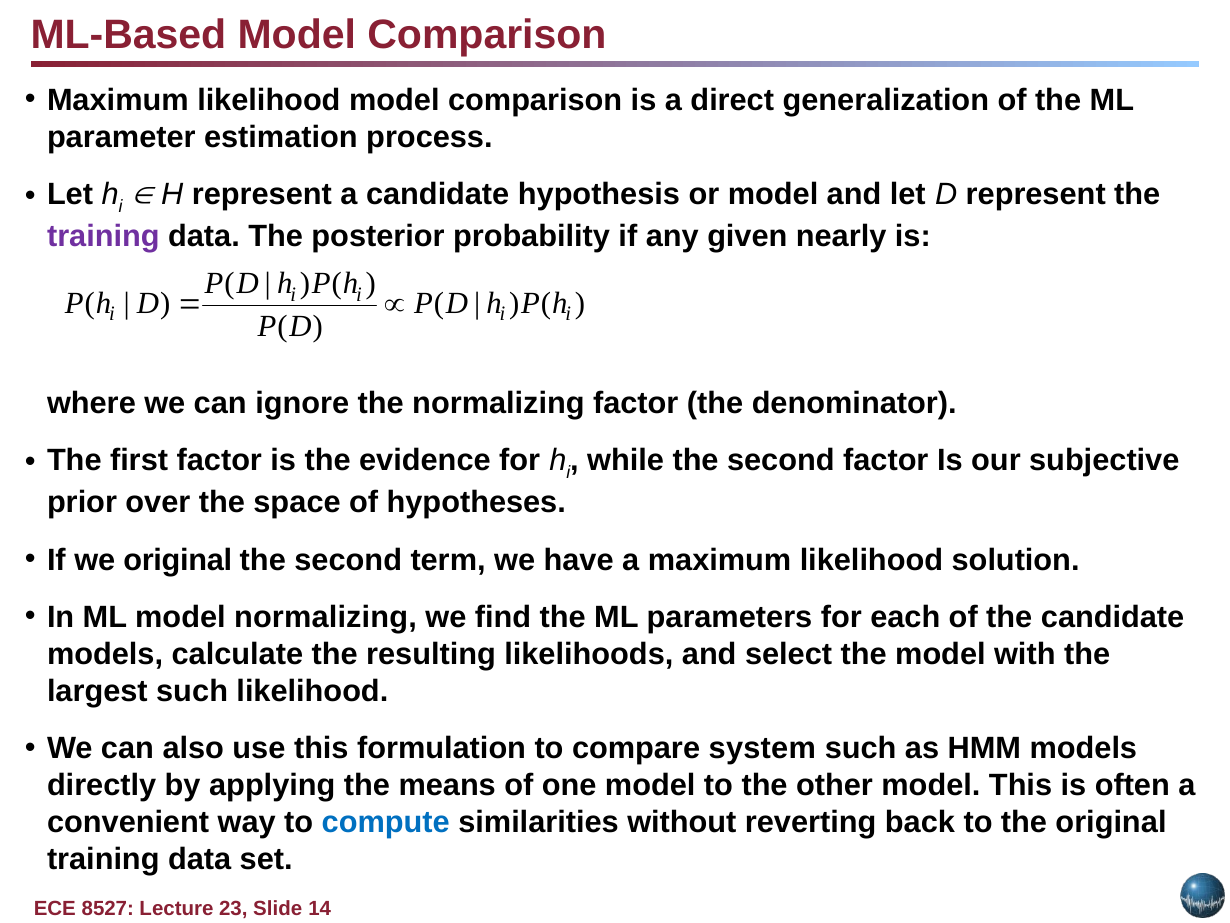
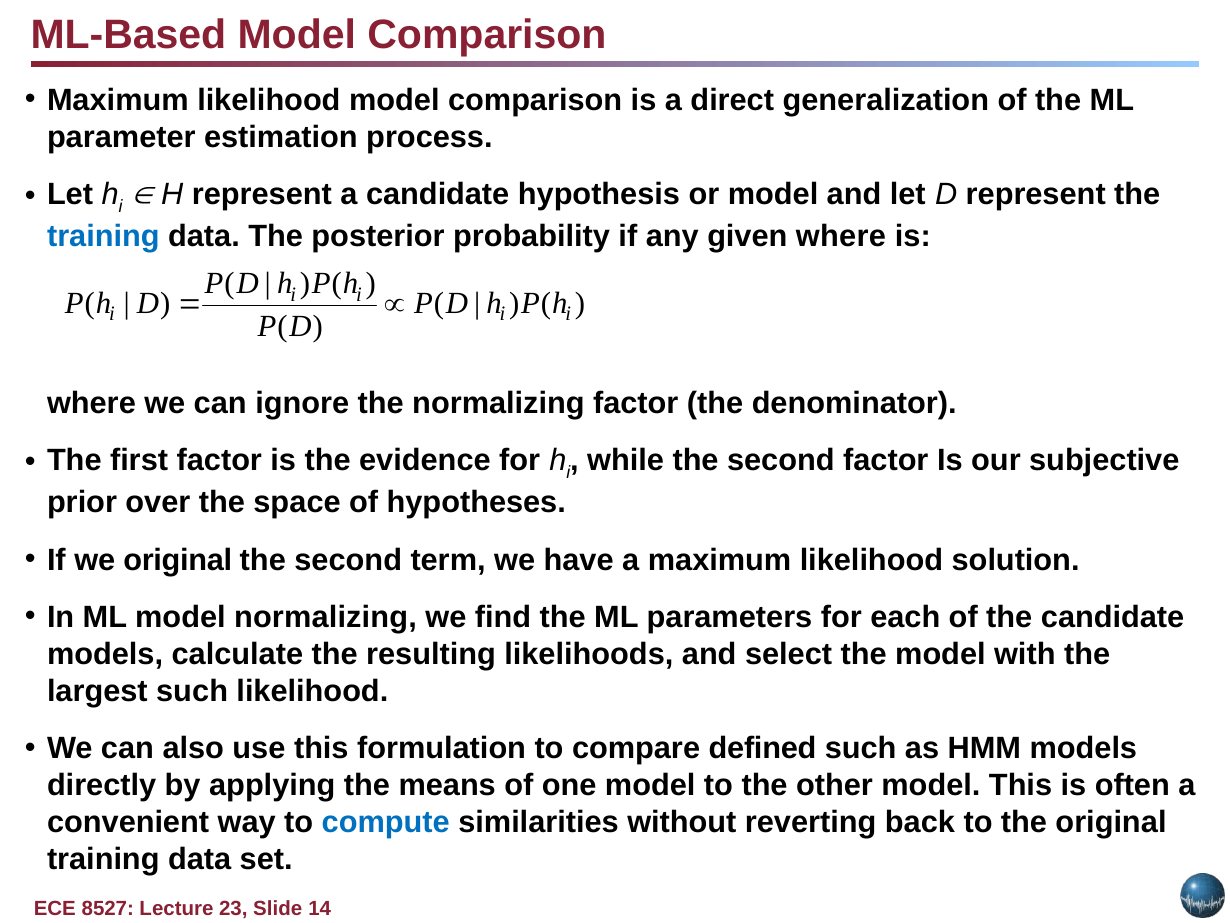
training at (103, 236) colour: purple -> blue
given nearly: nearly -> where
system: system -> defined
